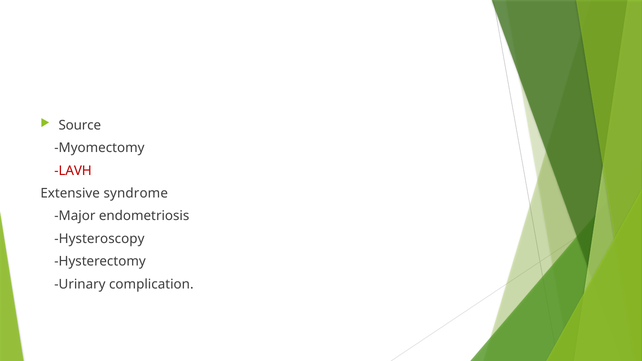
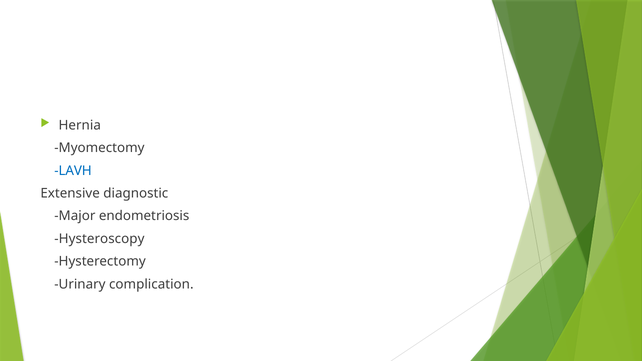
Source: Source -> Hernia
LAVH colour: red -> blue
syndrome: syndrome -> diagnostic
